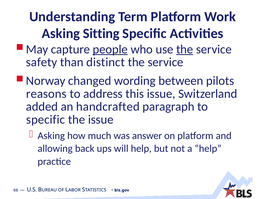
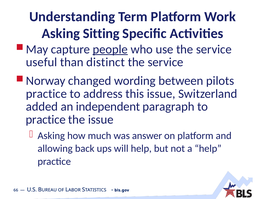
the at (185, 49) underline: present -> none
safety: safety -> useful
reasons at (46, 94): reasons -> practice
handcrafted: handcrafted -> independent
specific at (46, 120): specific -> practice
